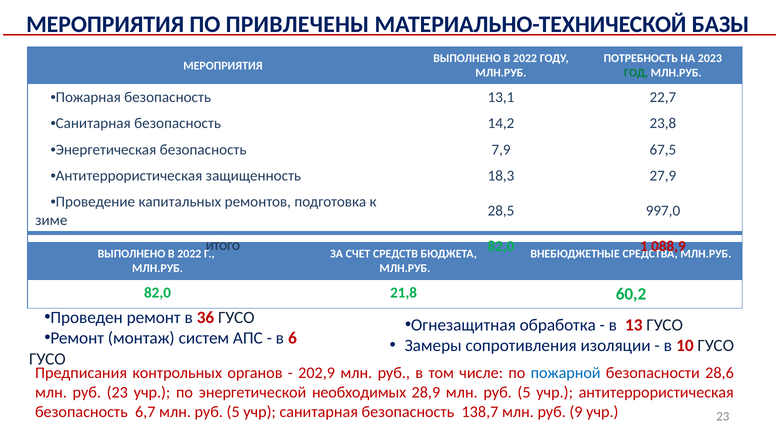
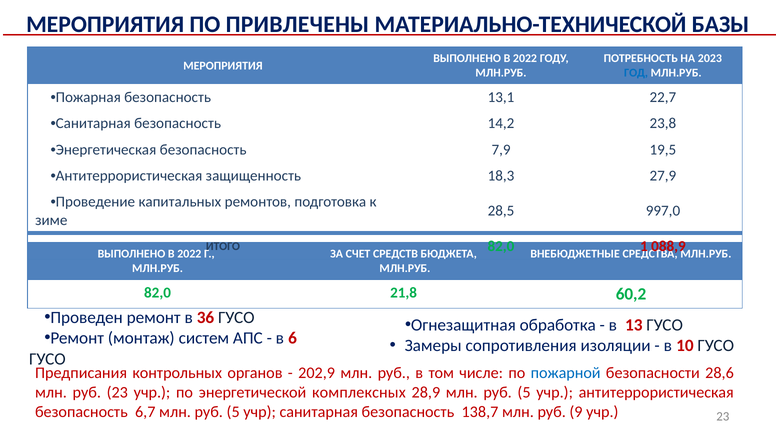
ГОД colour: green -> blue
67,5: 67,5 -> 19,5
необходимых: необходимых -> комплексных
